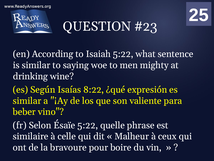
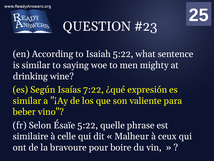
8:22: 8:22 -> 7:22
